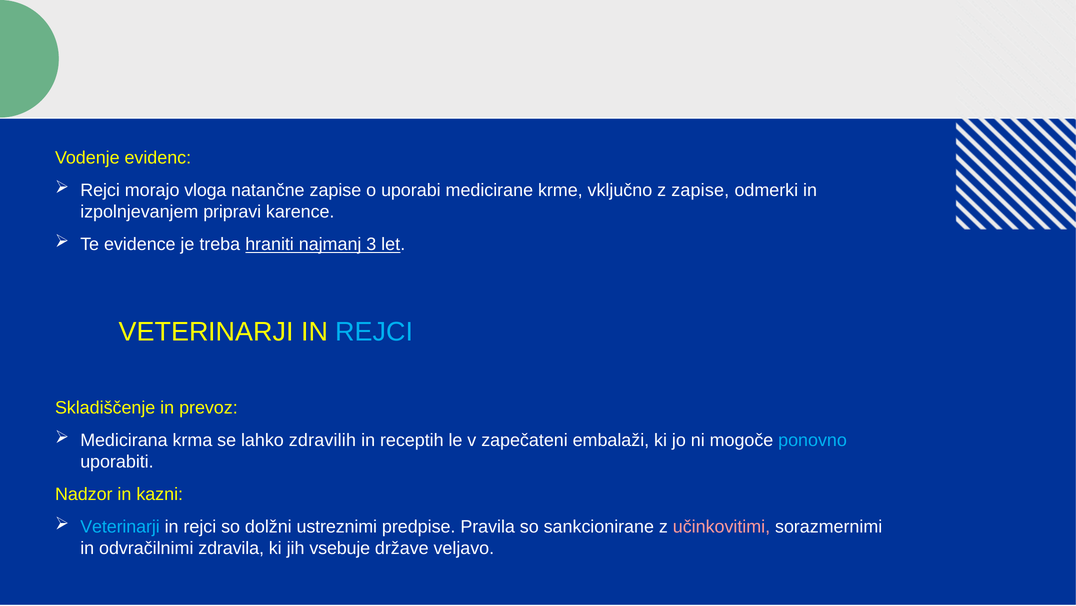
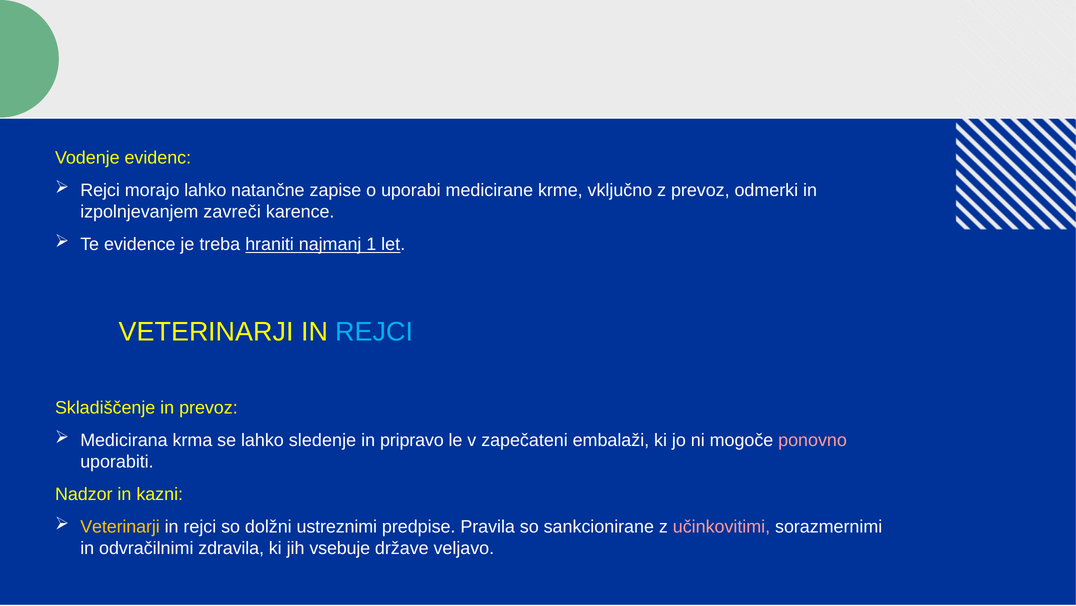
morajo vloga: vloga -> lahko
z zapise: zapise -> prevoz
pripravi: pripravi -> zavreči
3: 3 -> 1
zdravilih: zdravilih -> sledenje
receptih: receptih -> pripravo
ponovno colour: light blue -> pink
Veterinarji at (120, 527) colour: light blue -> yellow
